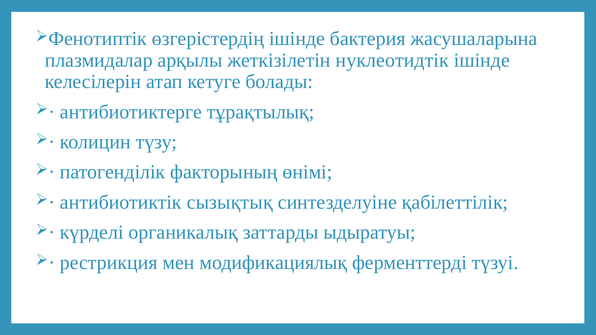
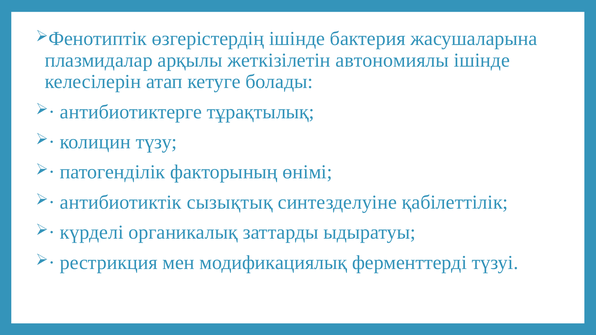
нуклеотидтік: нуклеотидтік -> автономиялы
